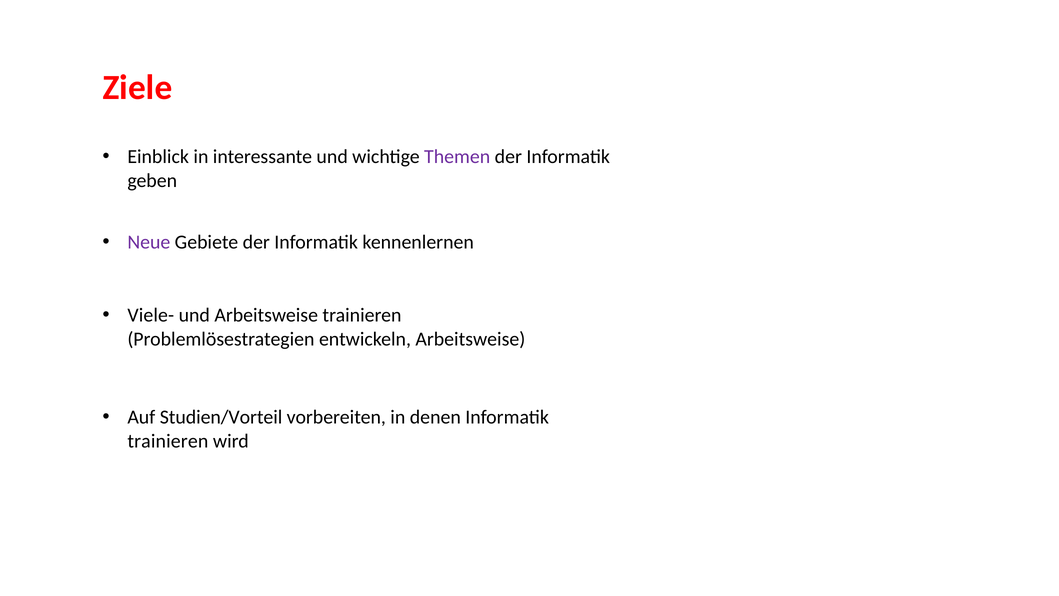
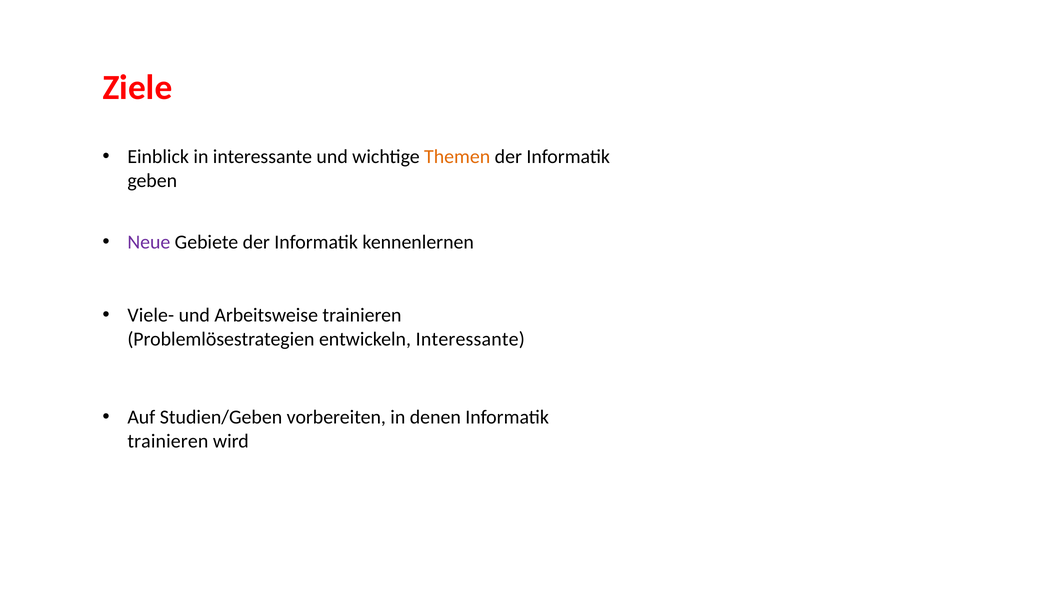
Themen colour: purple -> orange
entwickeln Arbeitsweise: Arbeitsweise -> Interessante
Studien/Vorteil: Studien/Vorteil -> Studien/Geben
